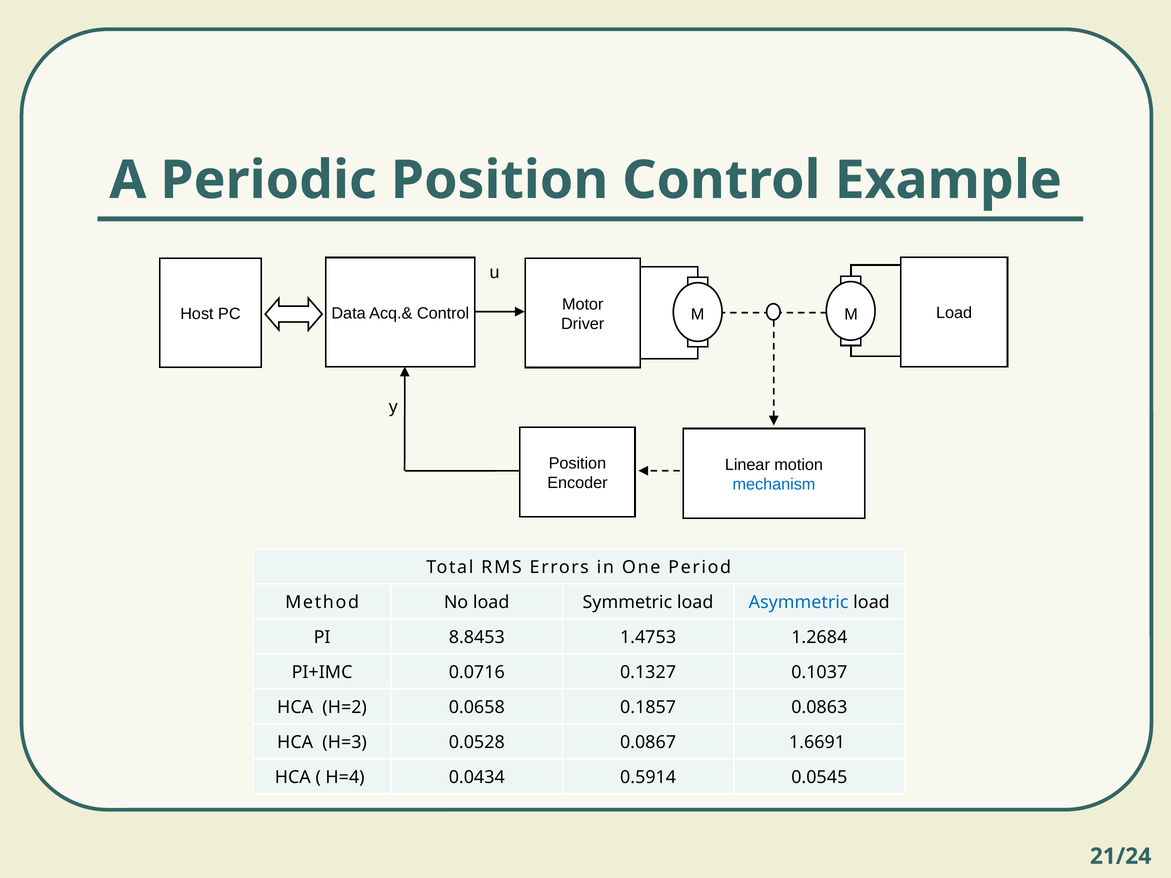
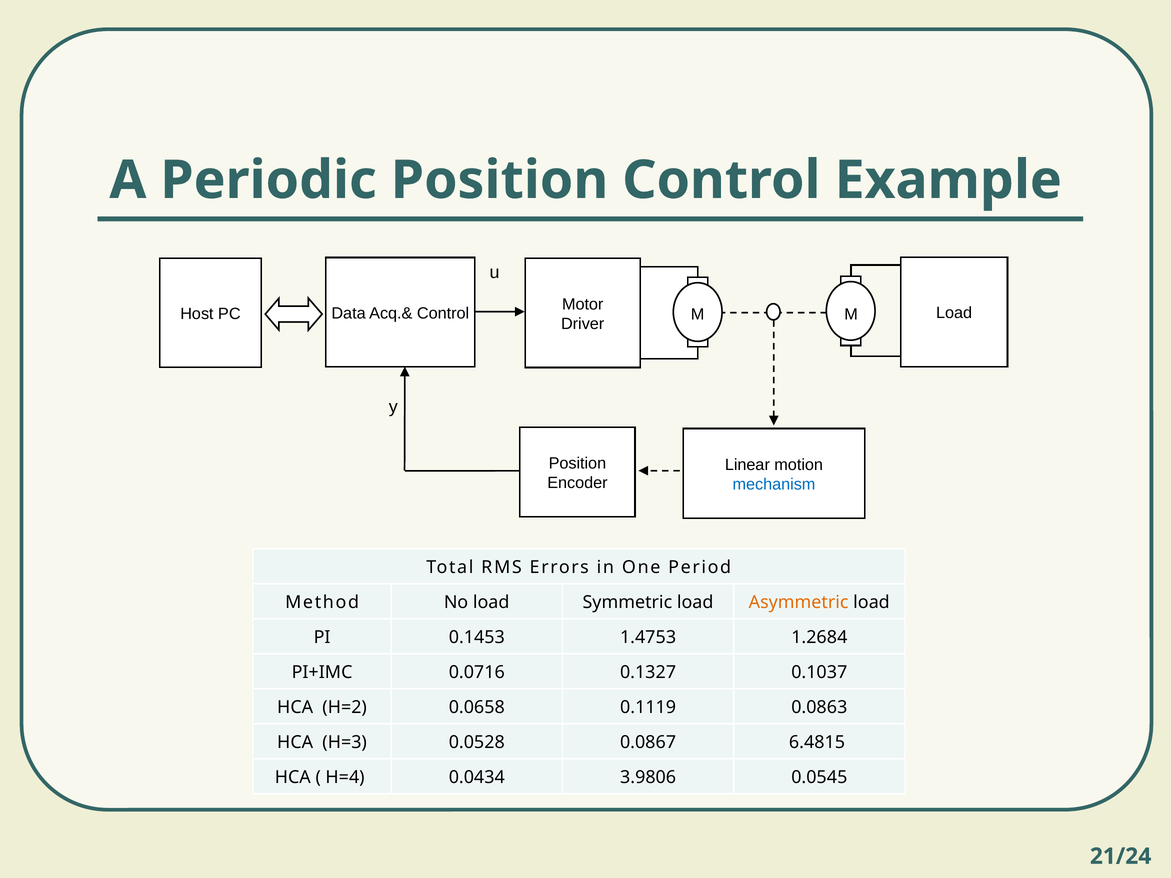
Asymmetric colour: blue -> orange
8.8453: 8.8453 -> 0.1453
0.1857: 0.1857 -> 0.1119
1.6691: 1.6691 -> 6.4815
0.5914: 0.5914 -> 3.9806
